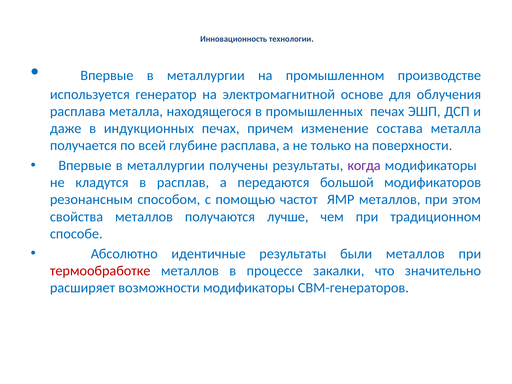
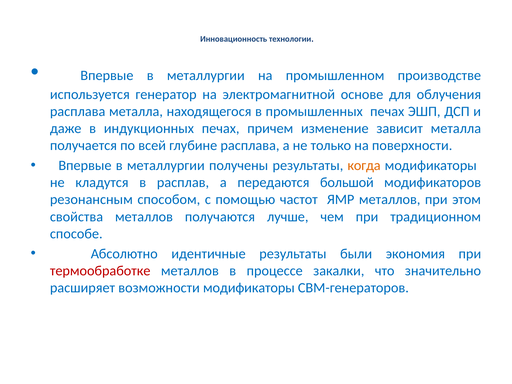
состава: состава -> зависит
когда colour: purple -> orange
были металлов: металлов -> экономия
